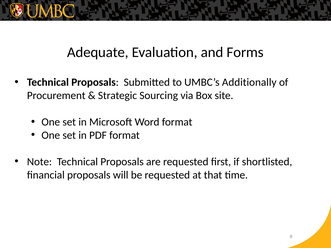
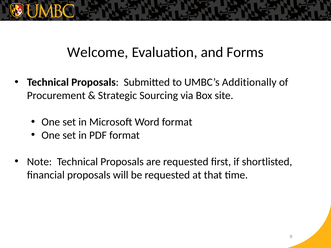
Adequate: Adequate -> Welcome
